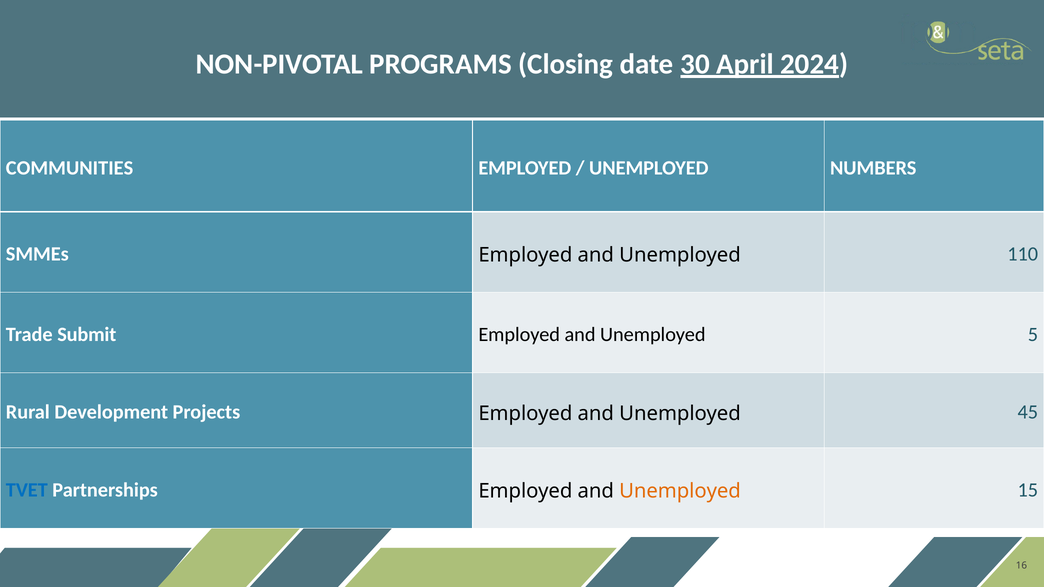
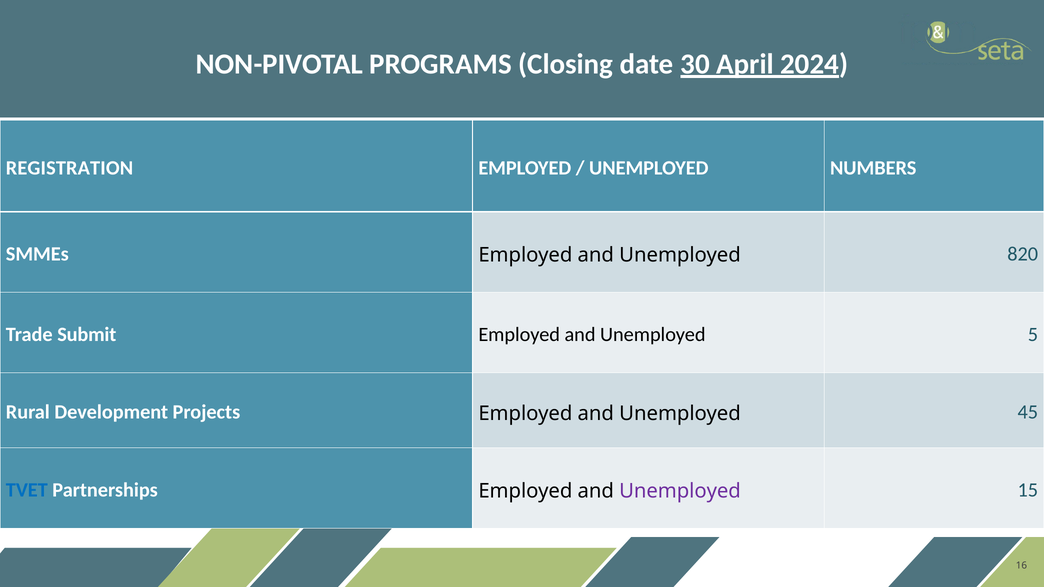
COMMUNITIES: COMMUNITIES -> REGISTRATION
110: 110 -> 820
Unemployed at (680, 491) colour: orange -> purple
